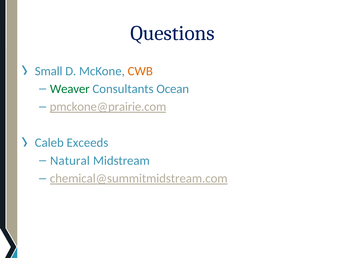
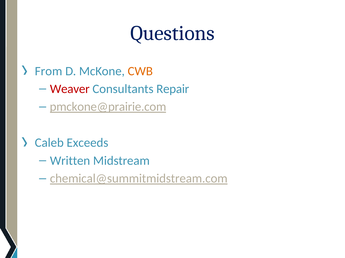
Small: Small -> From
Weaver colour: green -> red
Ocean: Ocean -> Repair
Natural: Natural -> Written
